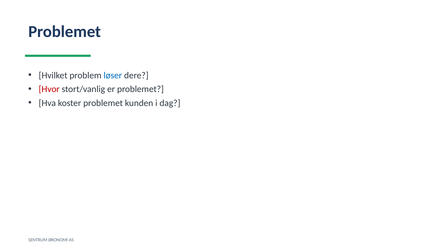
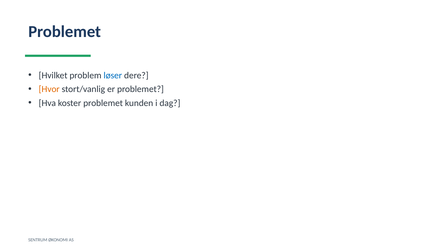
Hvor colour: red -> orange
